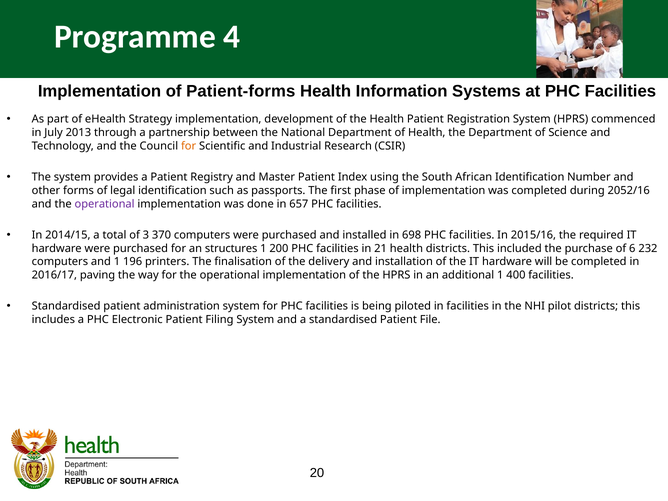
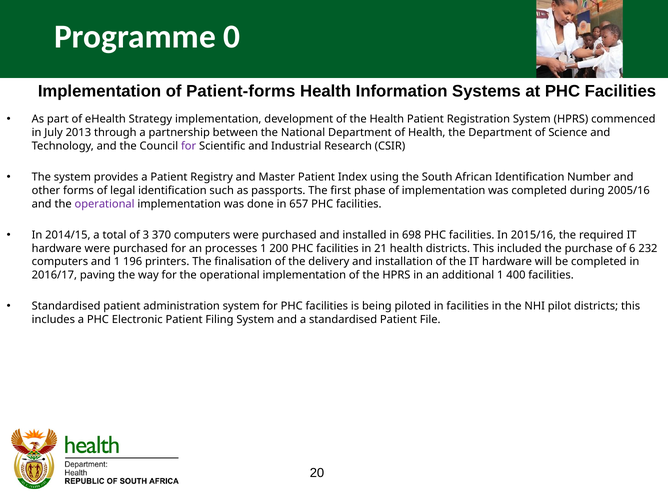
4: 4 -> 0
for at (189, 146) colour: orange -> purple
2052/16: 2052/16 -> 2005/16
structures: structures -> processes
